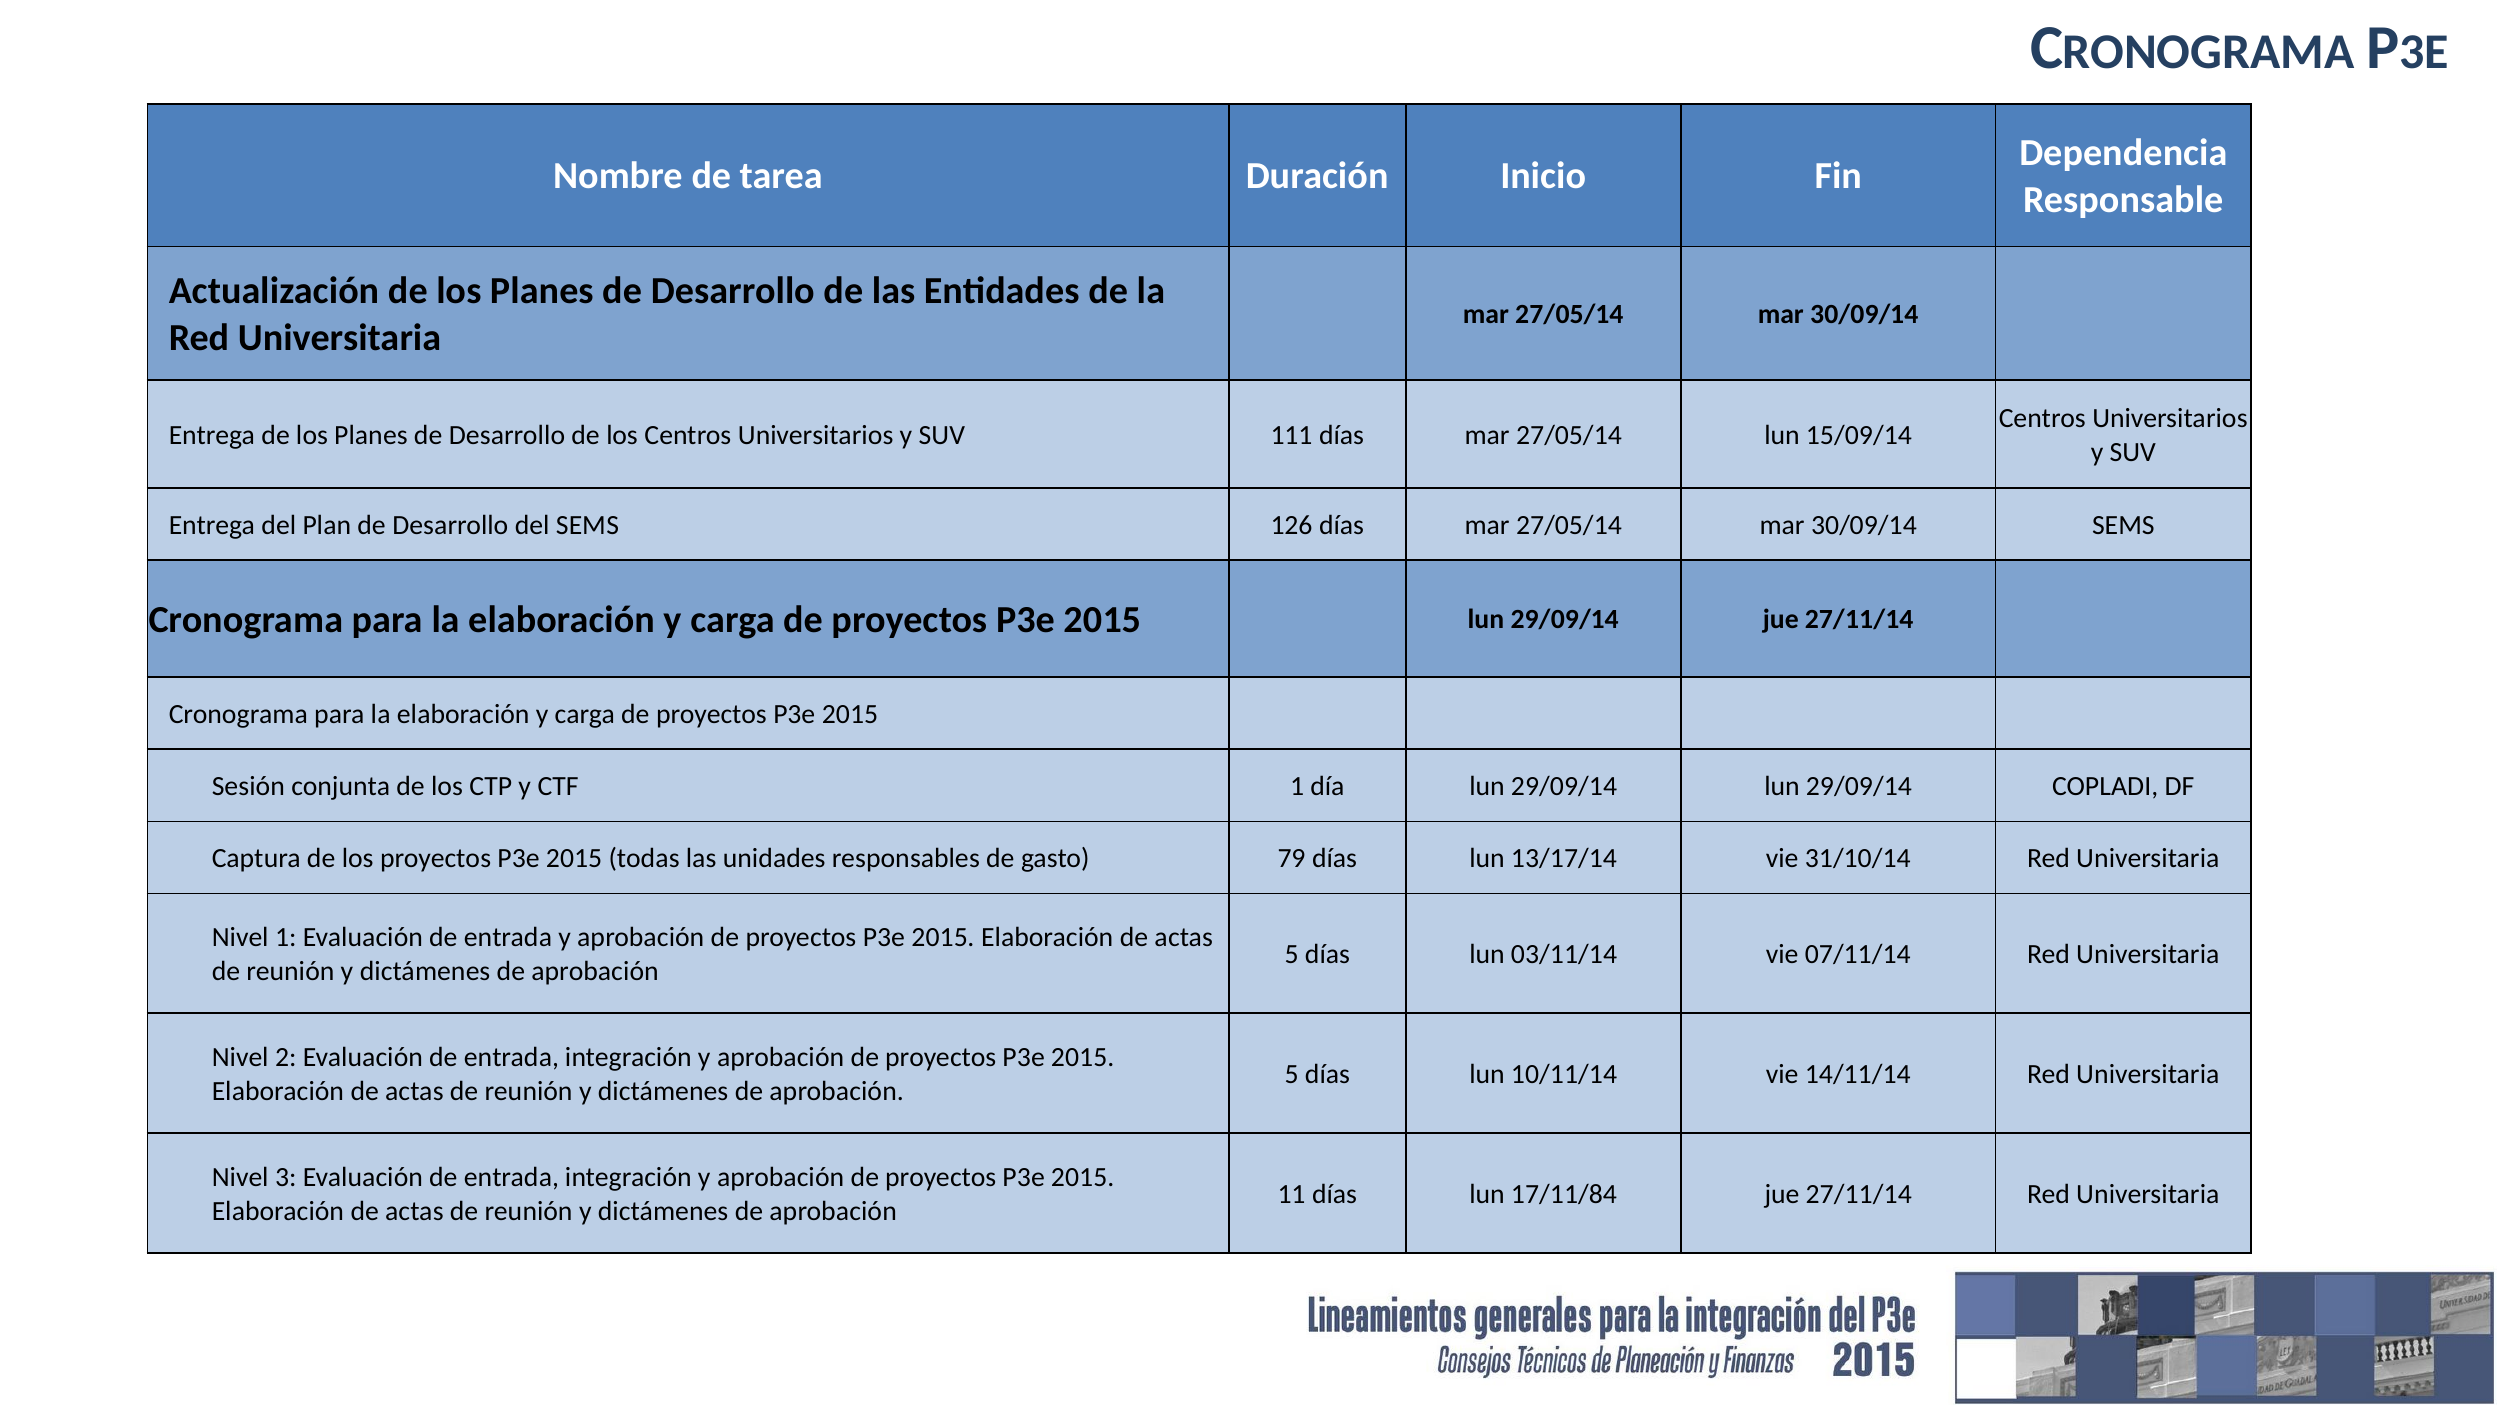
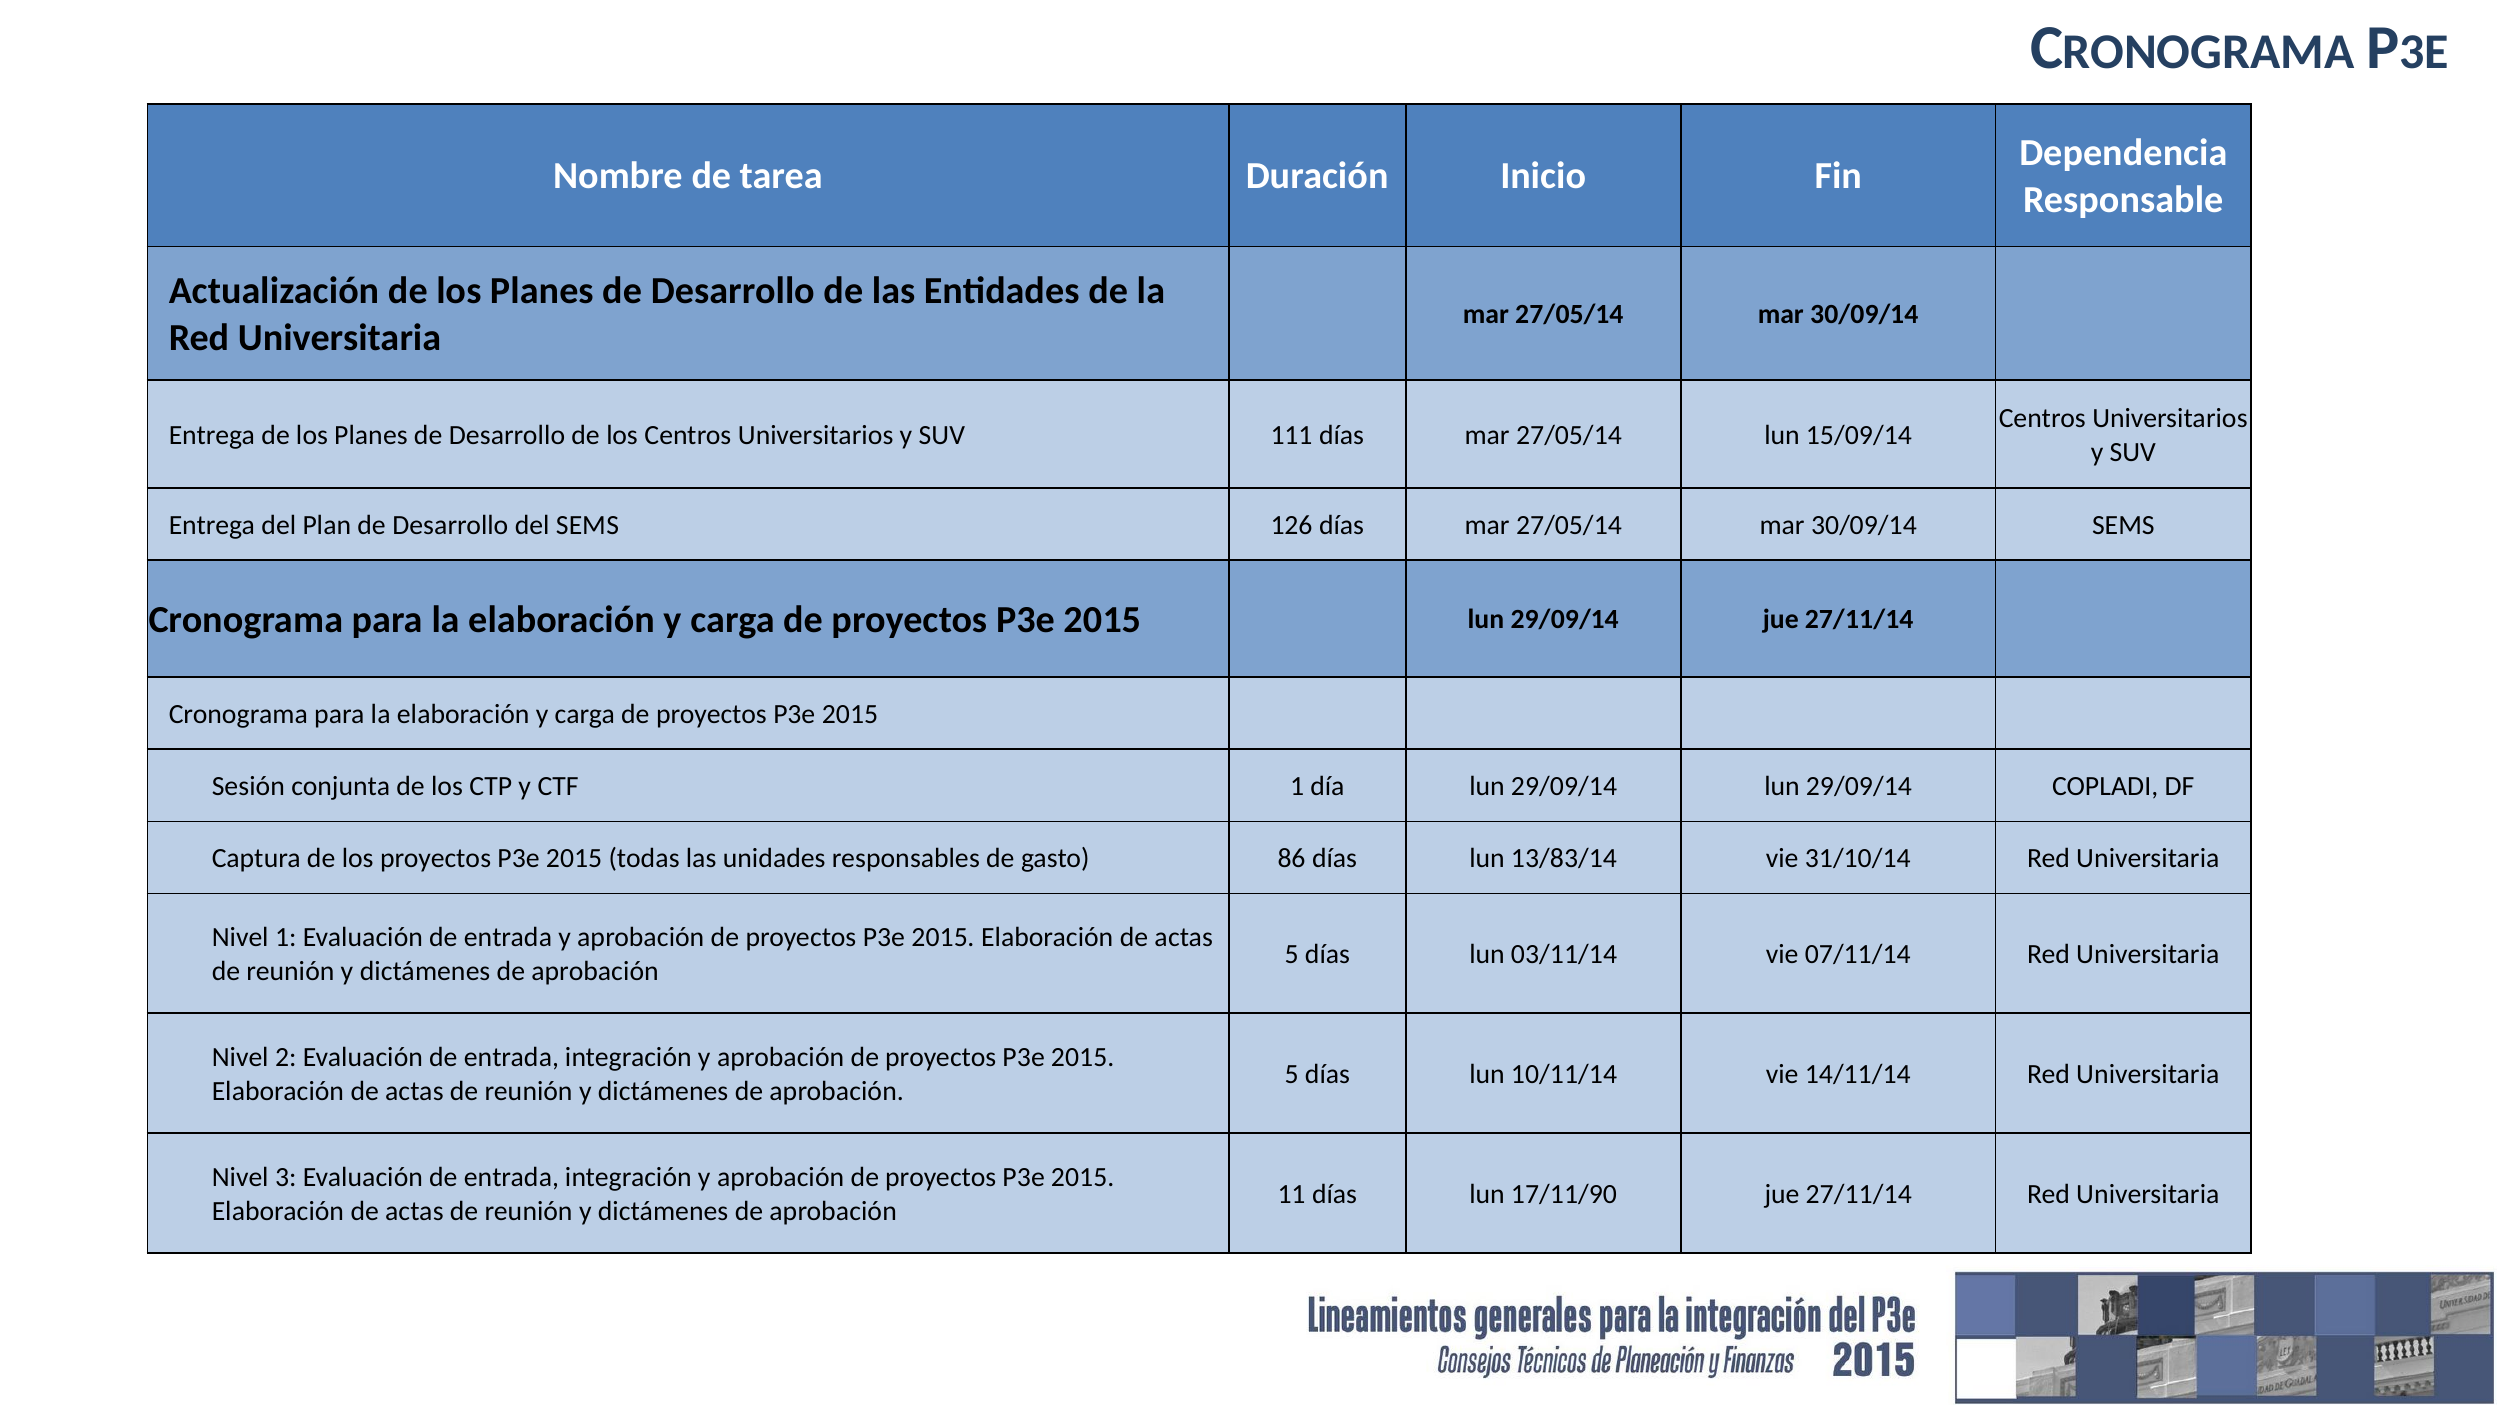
79: 79 -> 86
13/17/14: 13/17/14 -> 13/83/14
17/11/84: 17/11/84 -> 17/11/90
